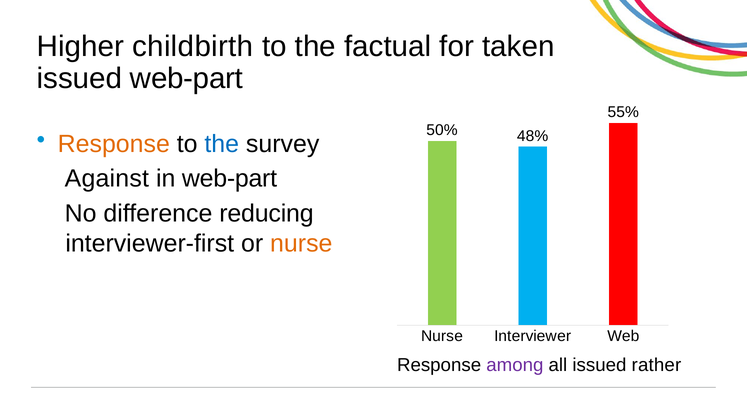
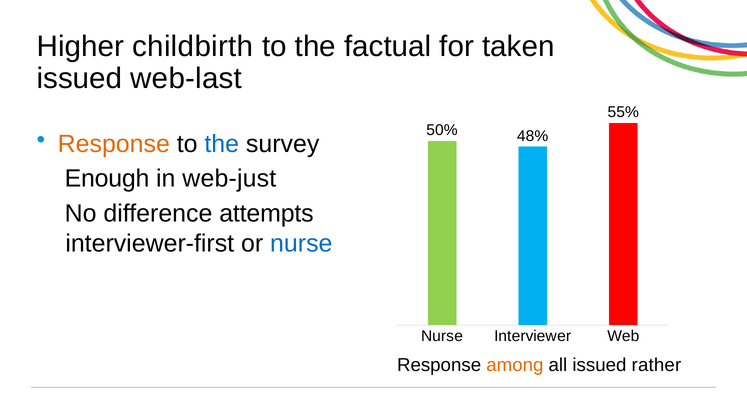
issued web-part: web-part -> web-last
Against: Against -> Enough
in web-part: web-part -> web-just
reducing: reducing -> attempts
nurse at (301, 244) colour: orange -> blue
among colour: purple -> orange
